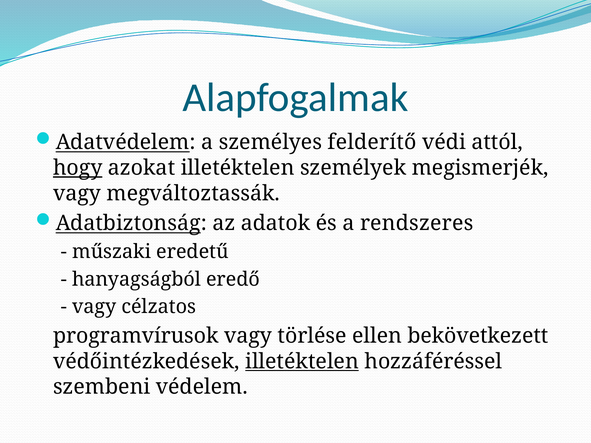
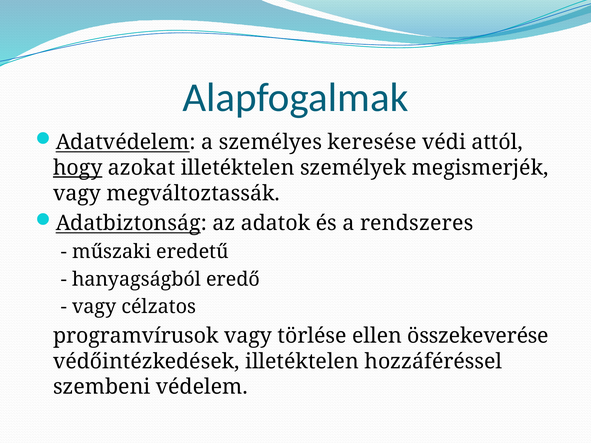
felderítő: felderítő -> keresése
bekövetkezett: bekövetkezett -> összekeverése
illetéktelen at (302, 362) underline: present -> none
